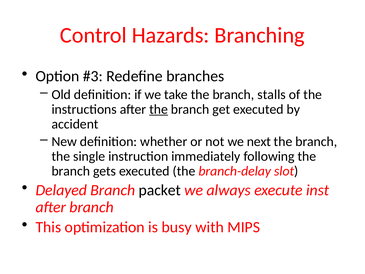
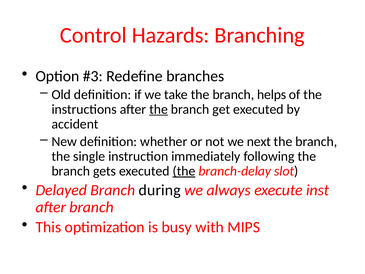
stalls: stalls -> helps
the at (184, 171) underline: none -> present
packet: packet -> during
